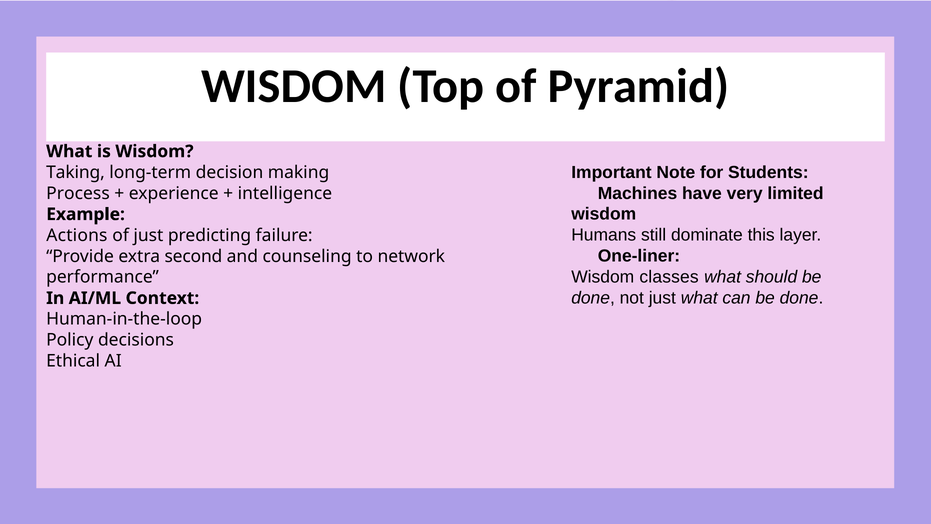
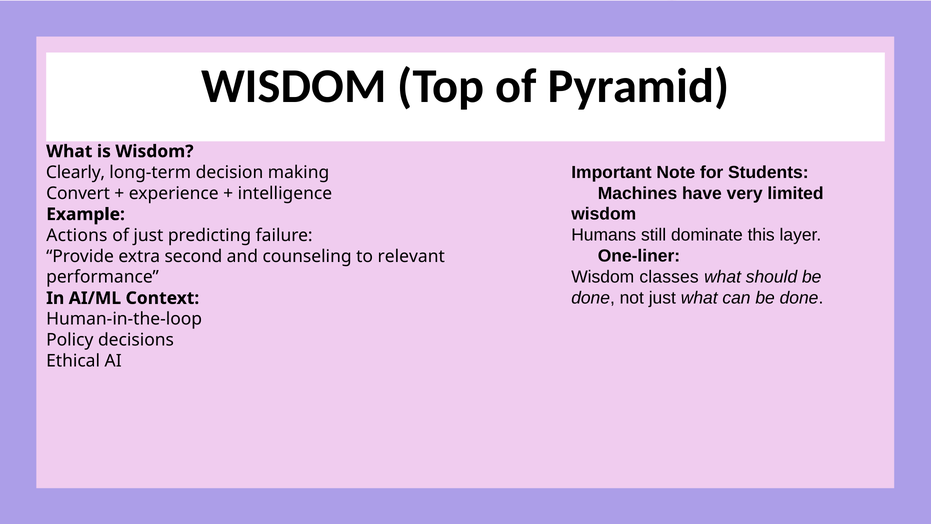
Taking: Taking -> Clearly
Process: Process -> Convert
network: network -> relevant
